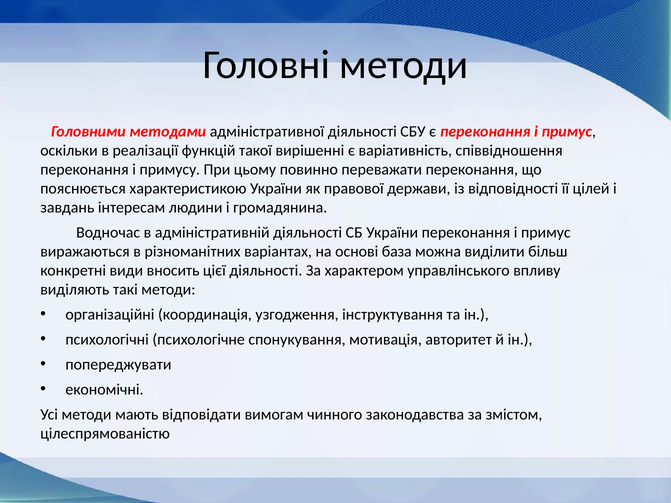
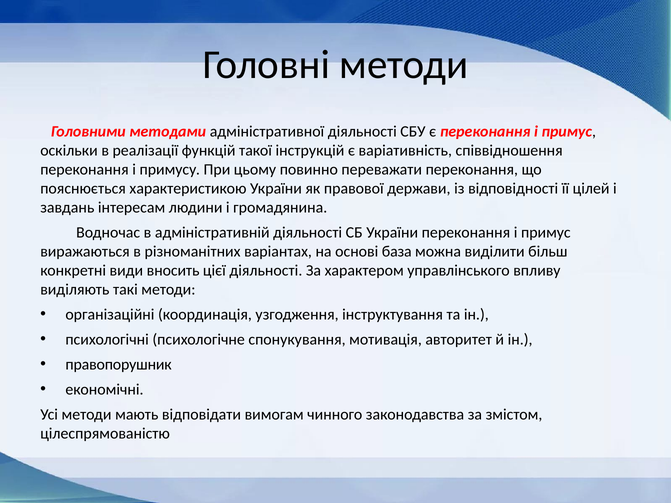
вирішенні: вирішенні -> інструкцій
попереджувати: попереджувати -> правопорушник
